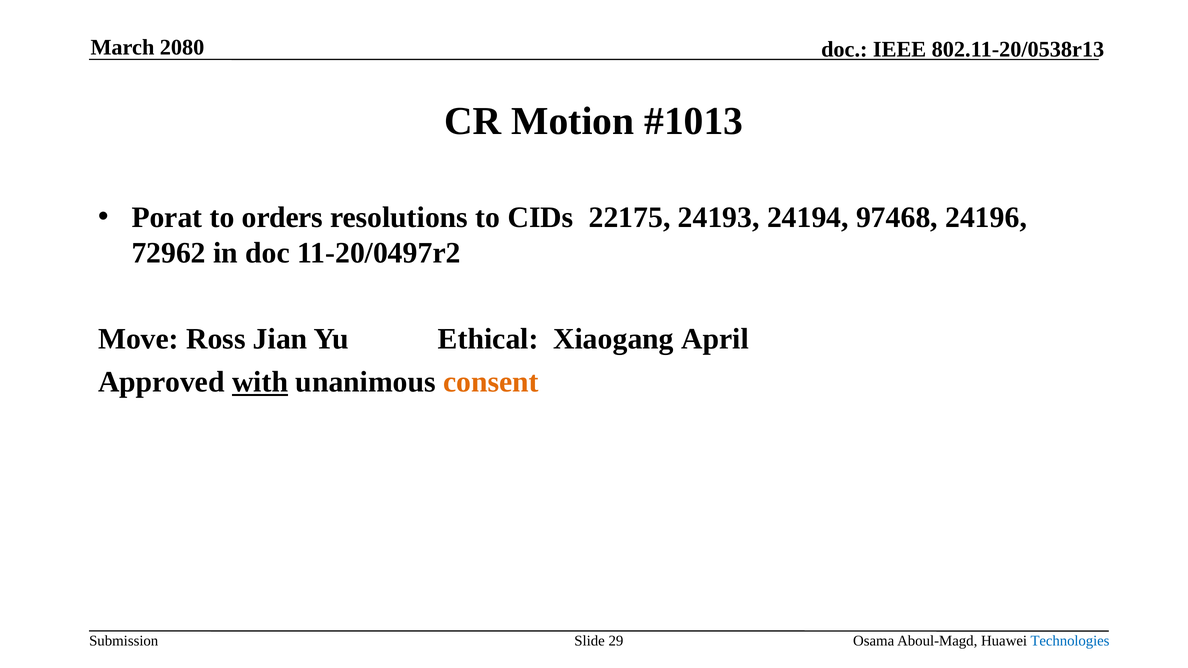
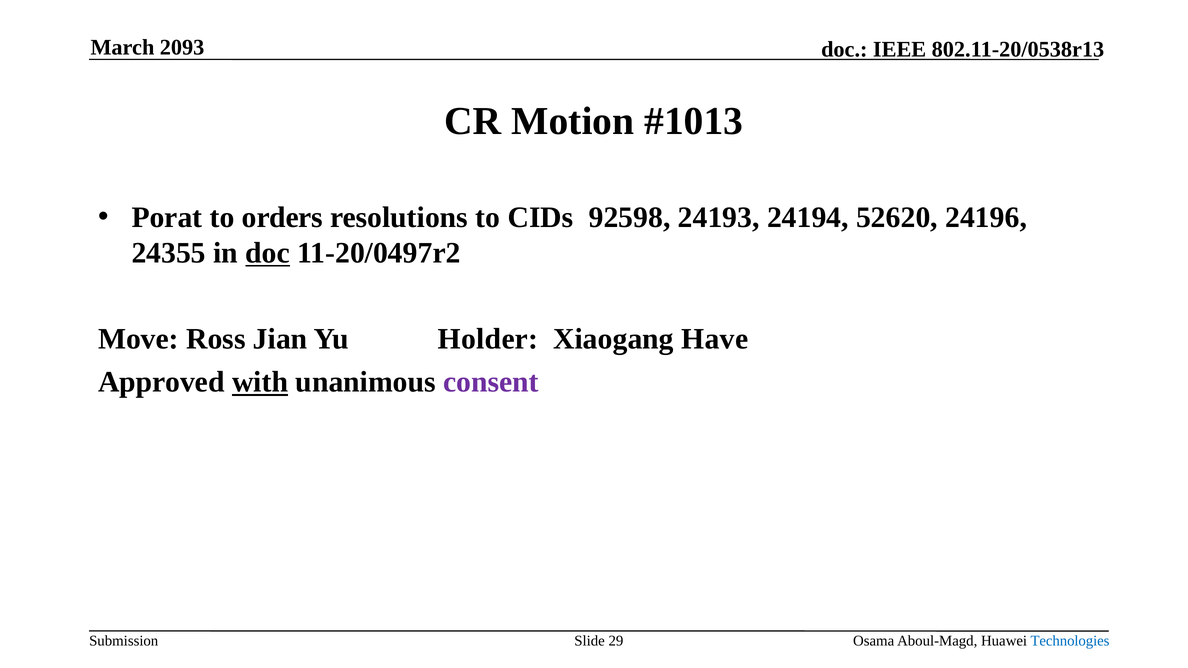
2080: 2080 -> 2093
22175: 22175 -> 92598
97468: 97468 -> 52620
72962: 72962 -> 24355
doc at (268, 253) underline: none -> present
Ethical: Ethical -> Holder
April: April -> Have
consent colour: orange -> purple
